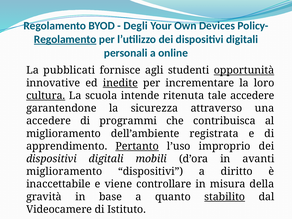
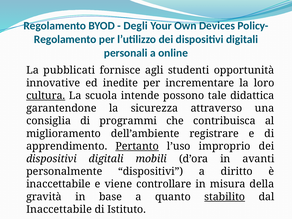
Regolamento at (65, 39) underline: present -> none
opportunità underline: present -> none
inedite underline: present -> none
ritenuta: ritenuta -> possono
tale accedere: accedere -> didattica
accedere at (49, 121): accedere -> consiglia
registrata: registrata -> registrare
miglioramento at (64, 171): miglioramento -> personalmente
Videocamere at (59, 209): Videocamere -> Inaccettabile
